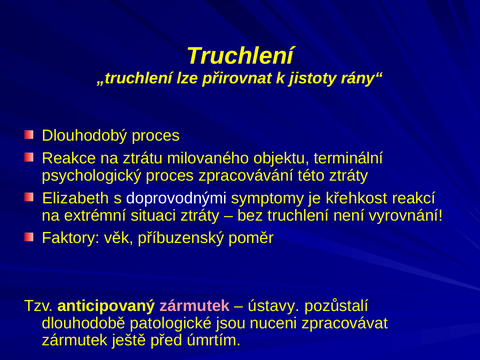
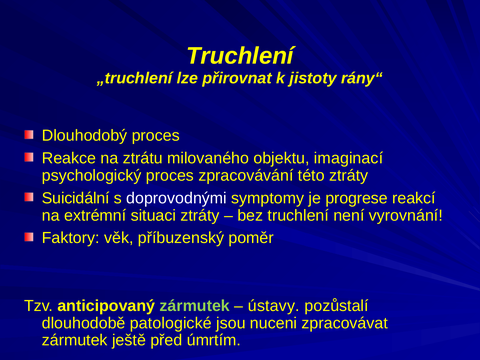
terminální: terminální -> imaginací
Elizabeth: Elizabeth -> Suicidální
křehkost: křehkost -> progrese
zármutek at (195, 306) colour: pink -> light green
